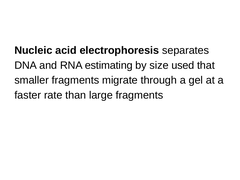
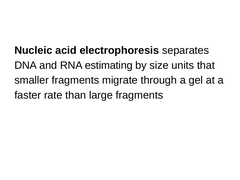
used: used -> units
